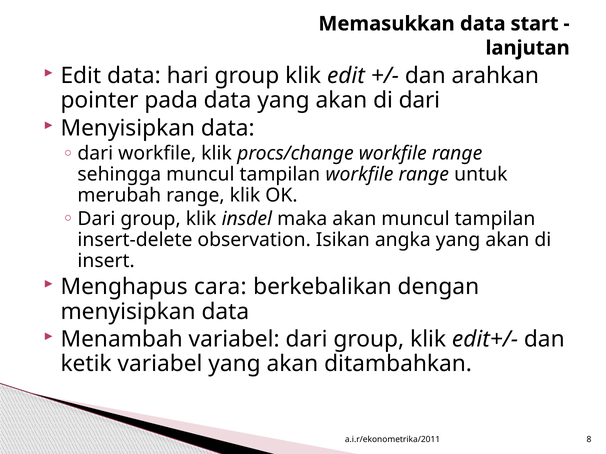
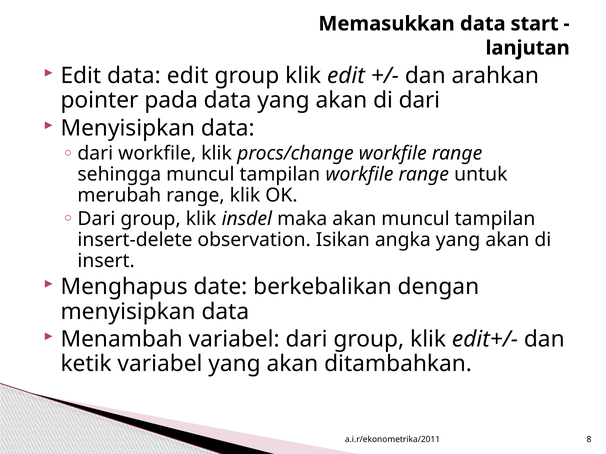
data hari: hari -> edit
cara: cara -> date
